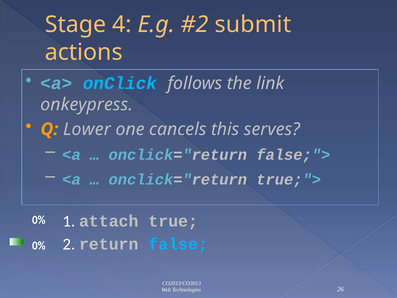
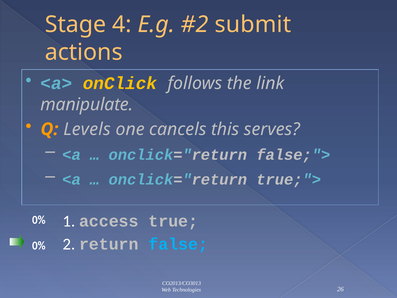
onClick colour: light blue -> yellow
onkeypress: onkeypress -> manipulate
Lower: Lower -> Levels
attach: attach -> access
